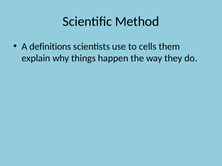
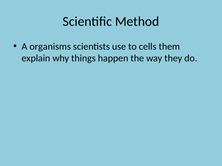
definitions: definitions -> organisms
